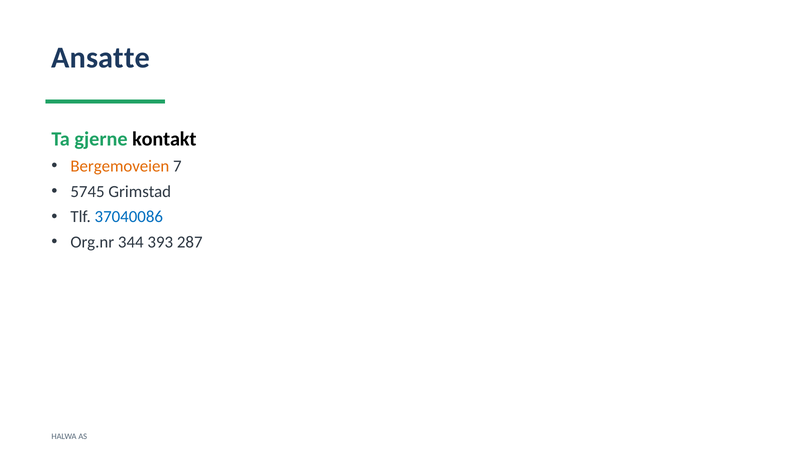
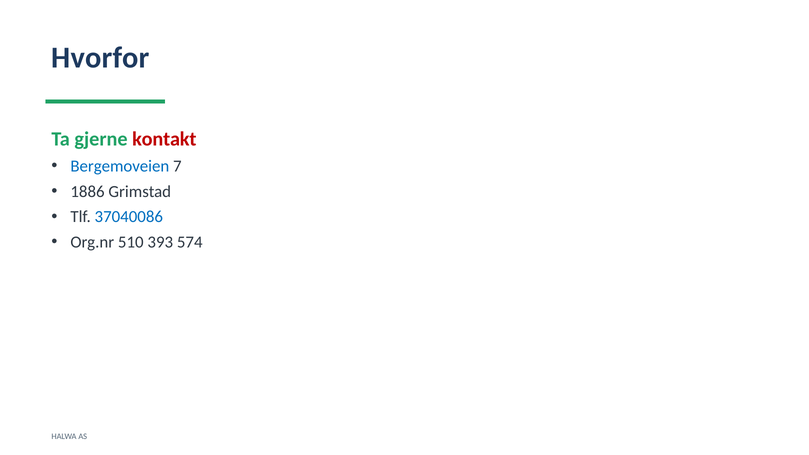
Ansatte: Ansatte -> Hvorfor
kontakt colour: black -> red
Bergemoveien colour: orange -> blue
5745: 5745 -> 1886
344: 344 -> 510
287: 287 -> 574
